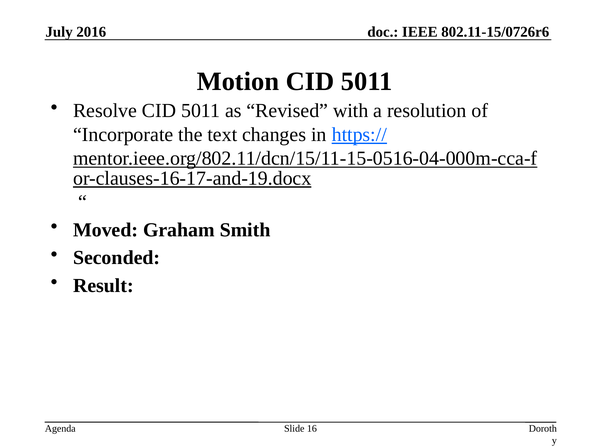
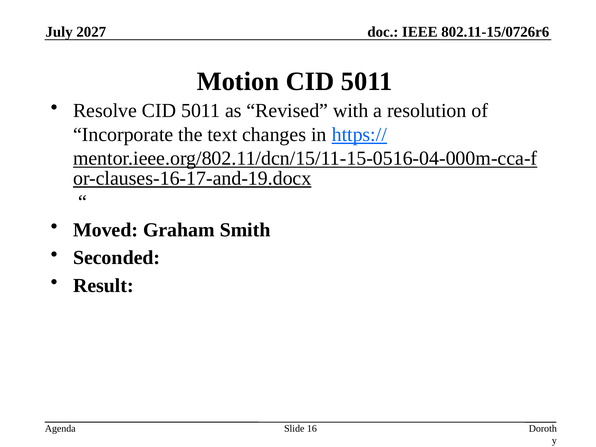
2016: 2016 -> 2027
